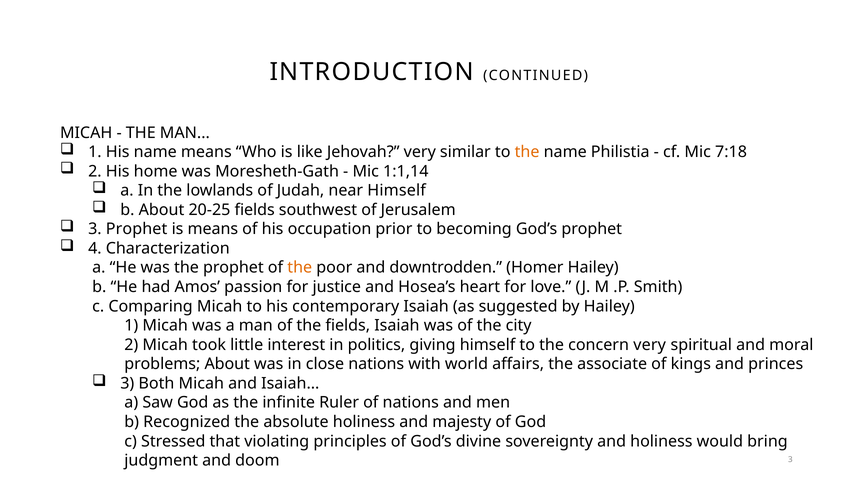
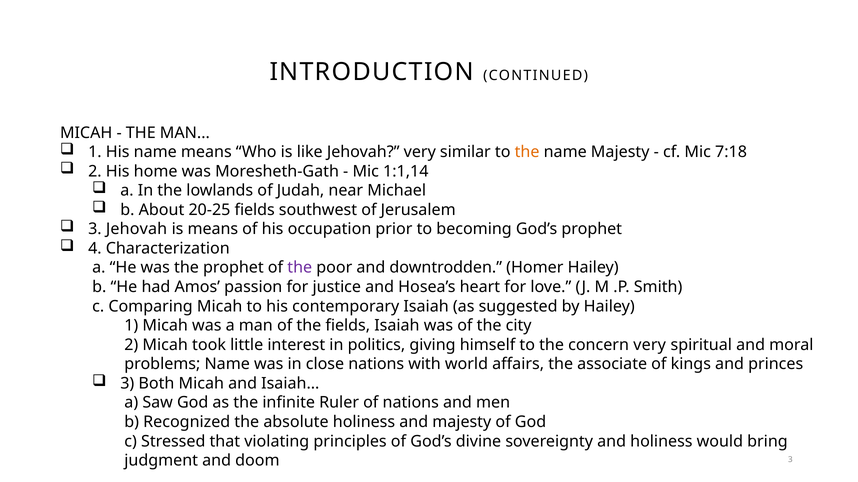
name Philistia: Philistia -> Majesty
near Himself: Himself -> Michael
3 Prophet: Prophet -> Jehovah
the at (300, 268) colour: orange -> purple
problems About: About -> Name
